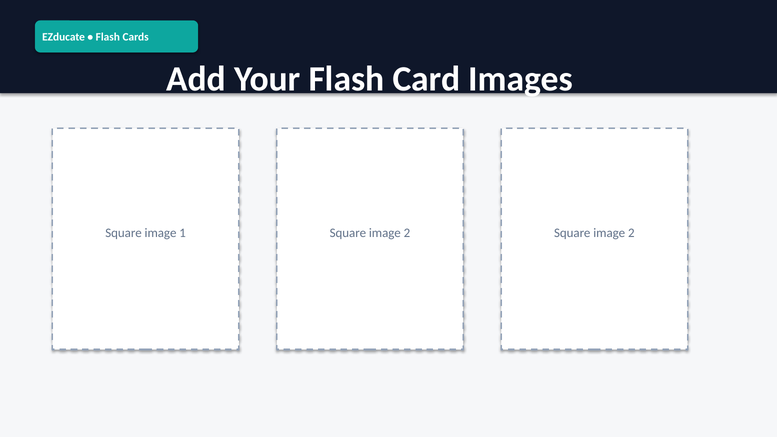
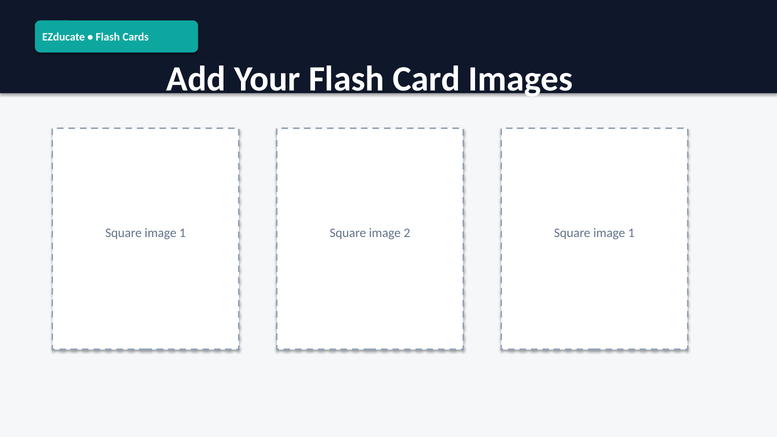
2 Square image 2: 2 -> 1
